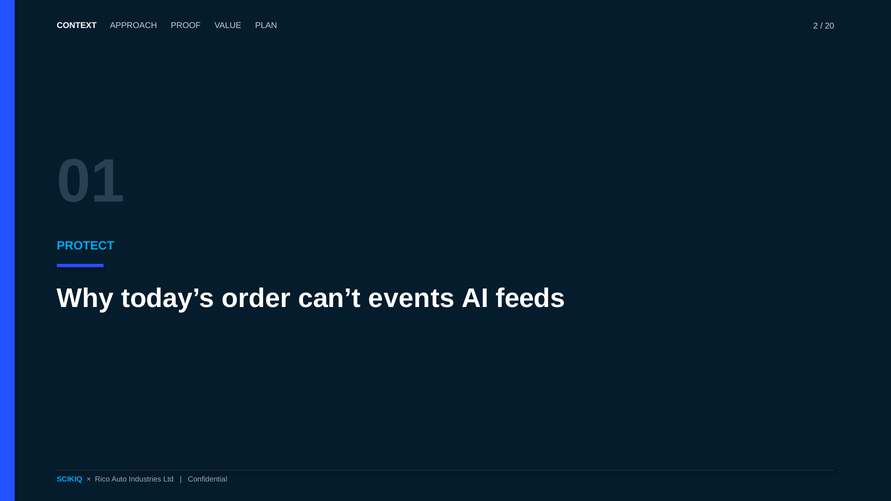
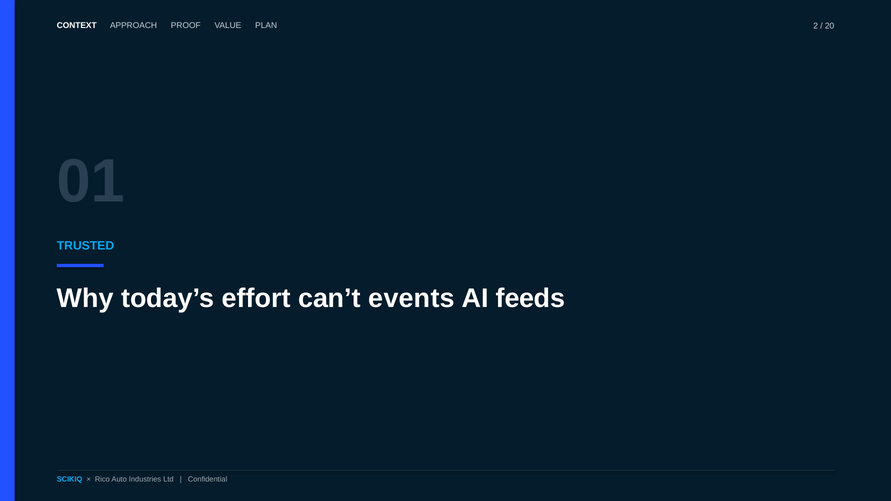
PROTECT: PROTECT -> TRUSTED
order: order -> effort
